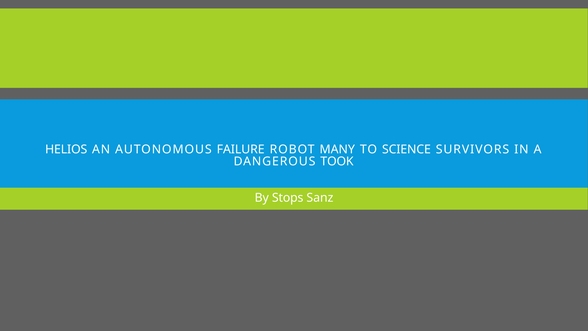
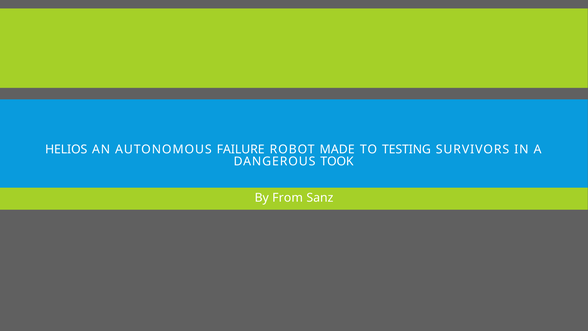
MANY: MANY -> MADE
SCIENCE: SCIENCE -> TESTING
Stops: Stops -> From
